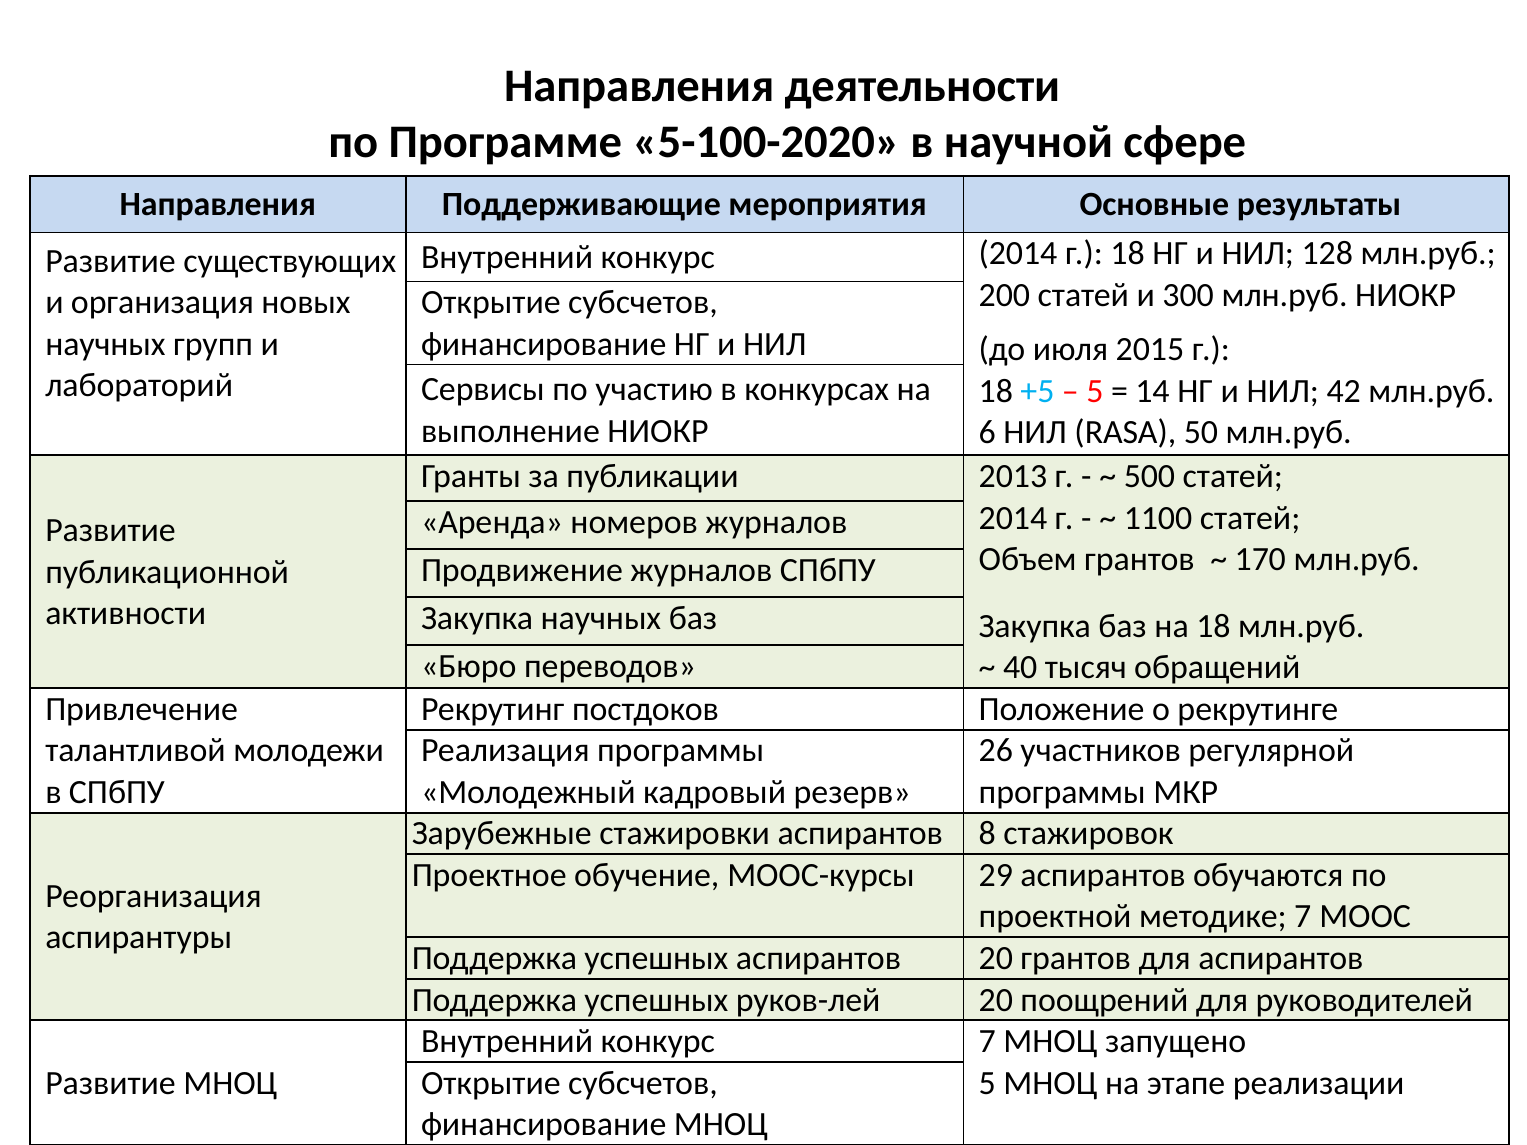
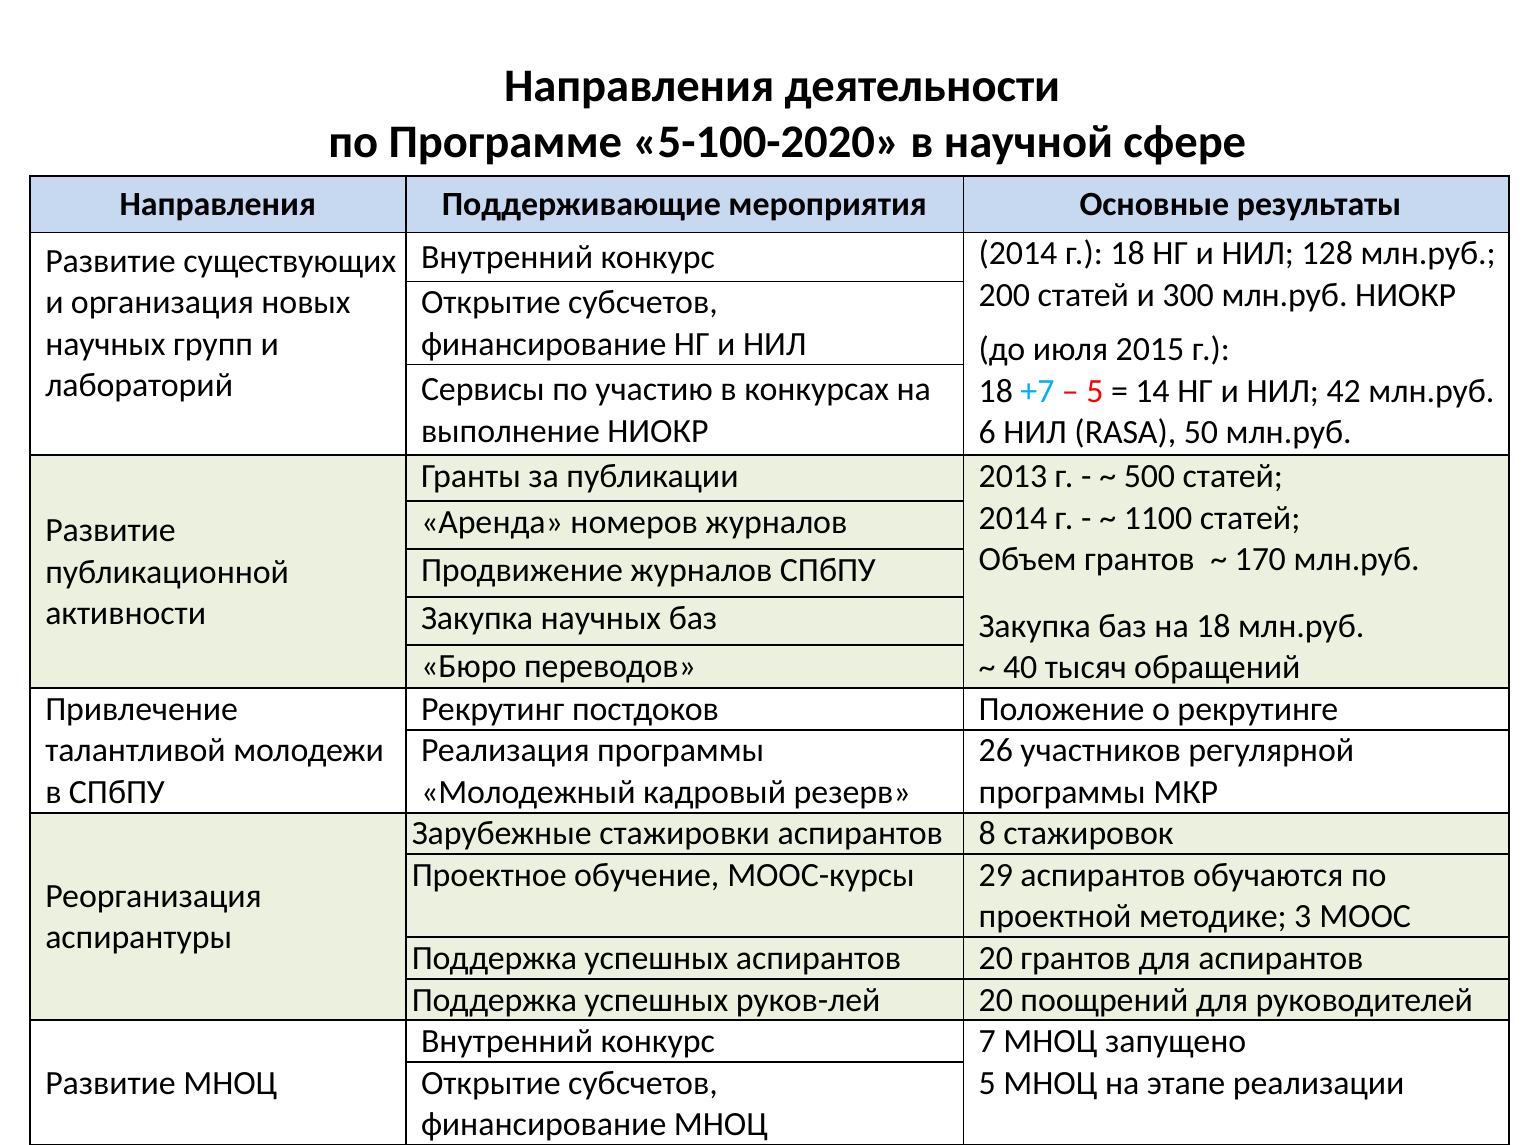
+5: +5 -> +7
методике 7: 7 -> 3
